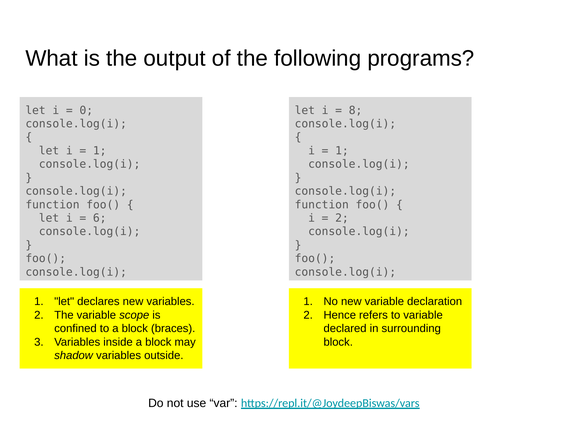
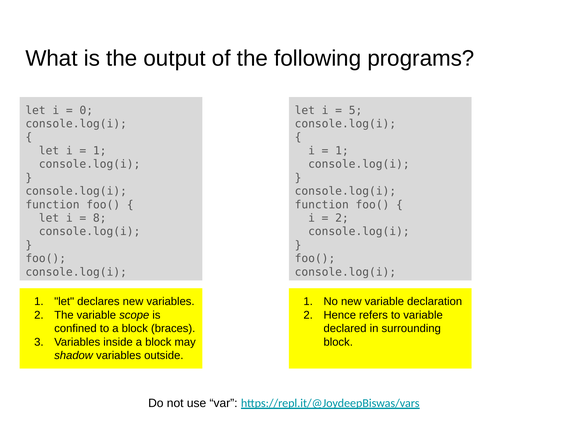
8: 8 -> 5
6: 6 -> 8
